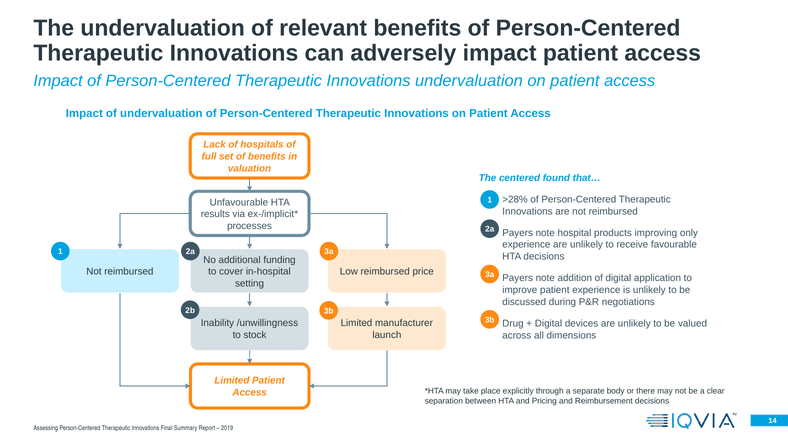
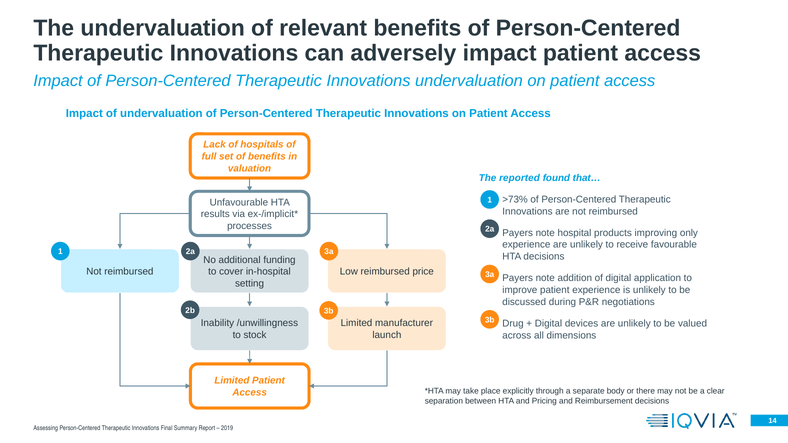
centered: centered -> reported
>28%: >28% -> >73%
